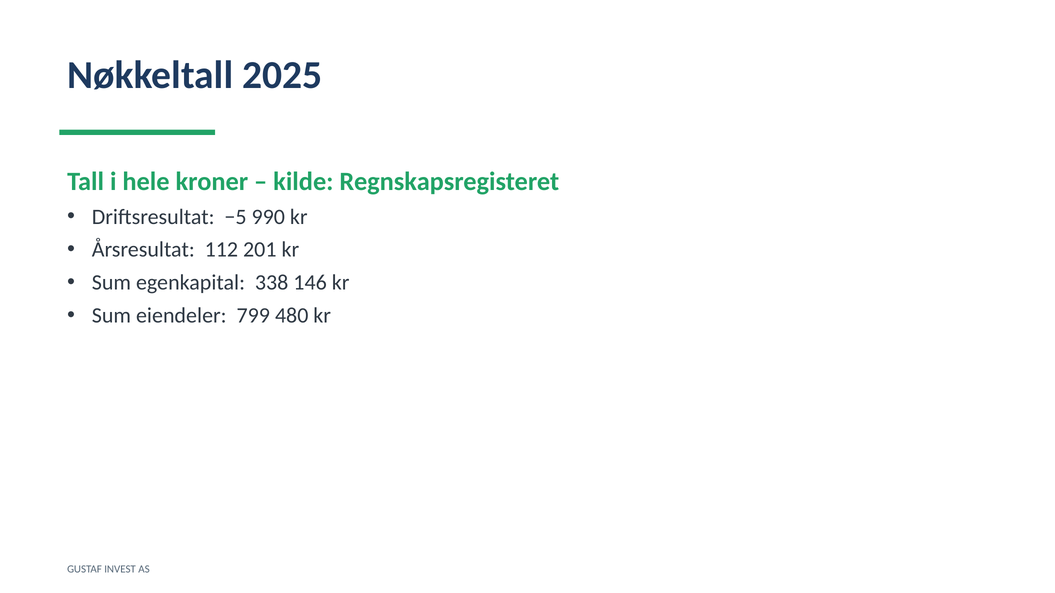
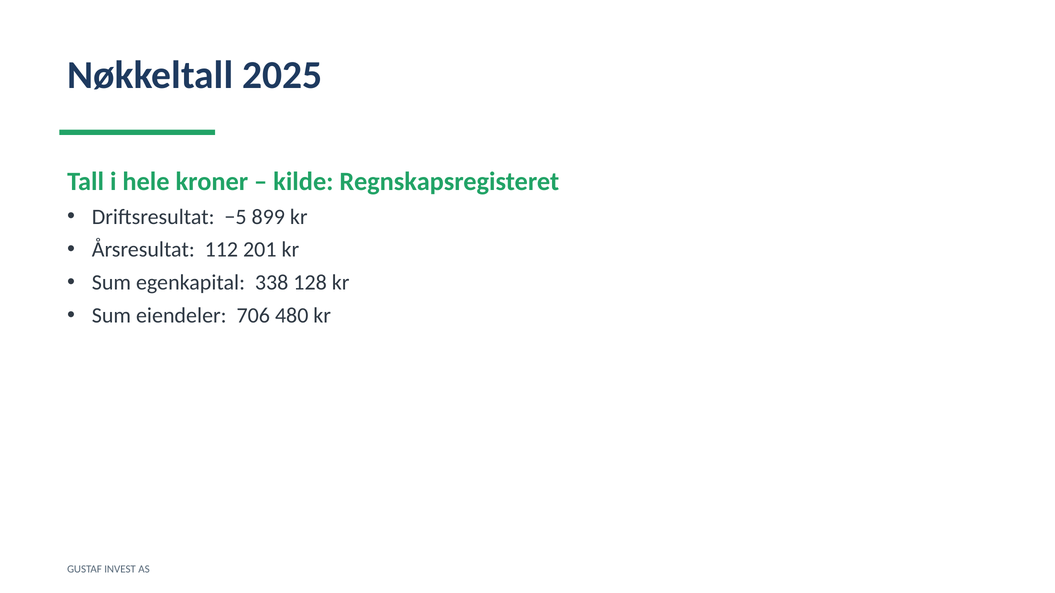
990: 990 -> 899
146: 146 -> 128
799: 799 -> 706
